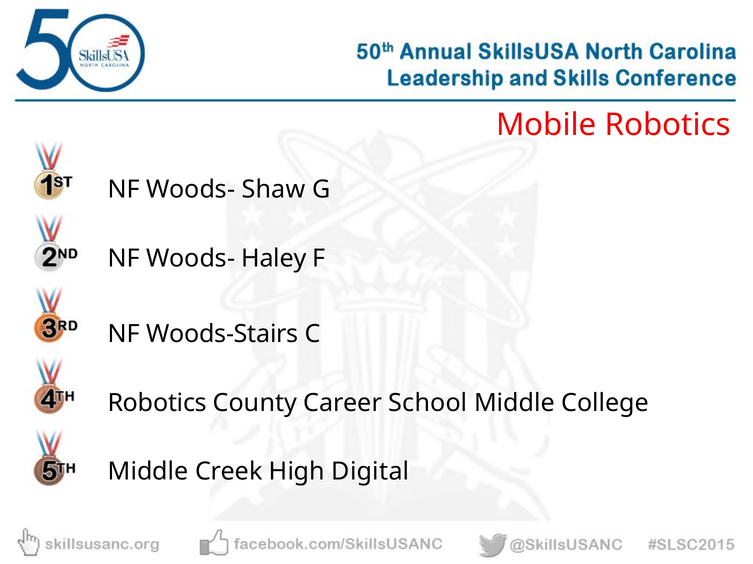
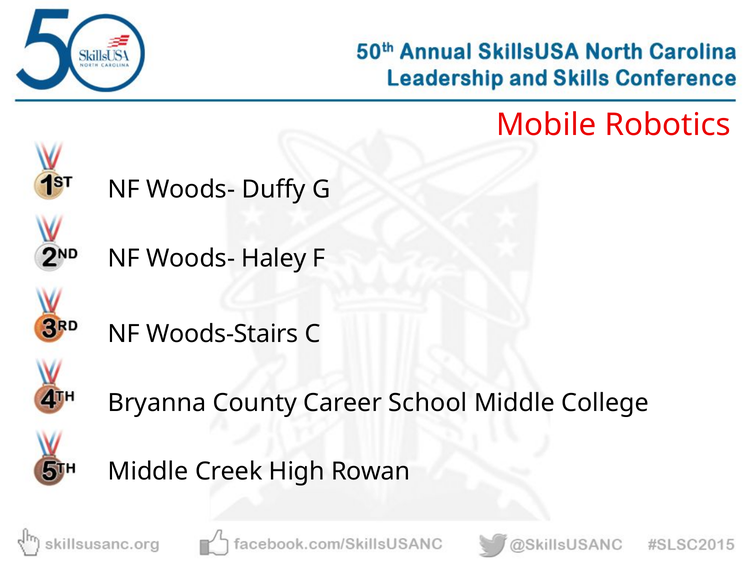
Shaw: Shaw -> Duffy
Robotics at (157, 403): Robotics -> Bryanna
Digital: Digital -> Rowan
